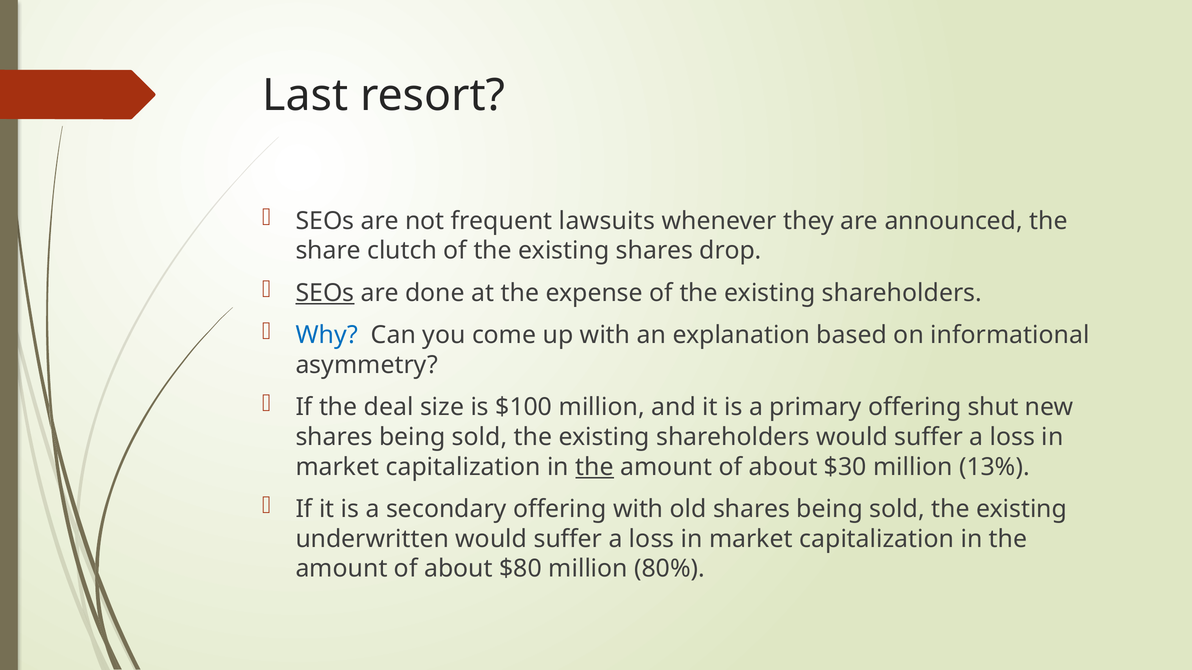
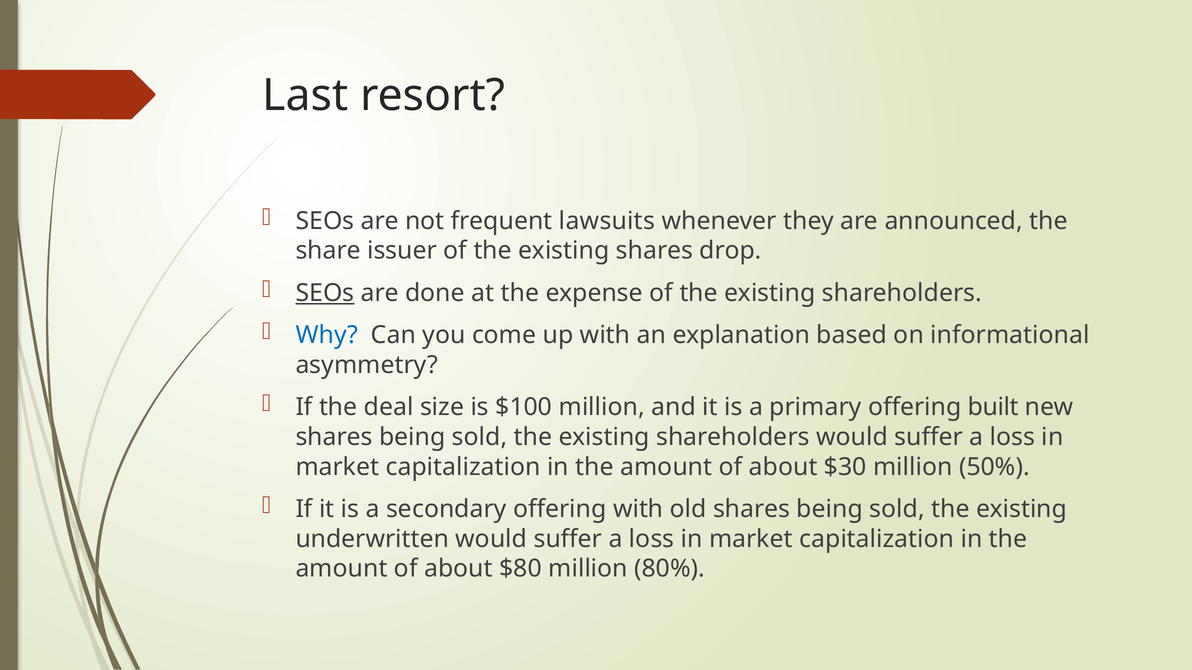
clutch: clutch -> issuer
shut: shut -> built
the at (595, 467) underline: present -> none
13%: 13% -> 50%
